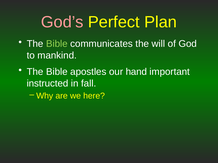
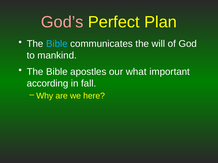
Bible at (57, 44) colour: light green -> light blue
hand: hand -> what
instructed: instructed -> according
